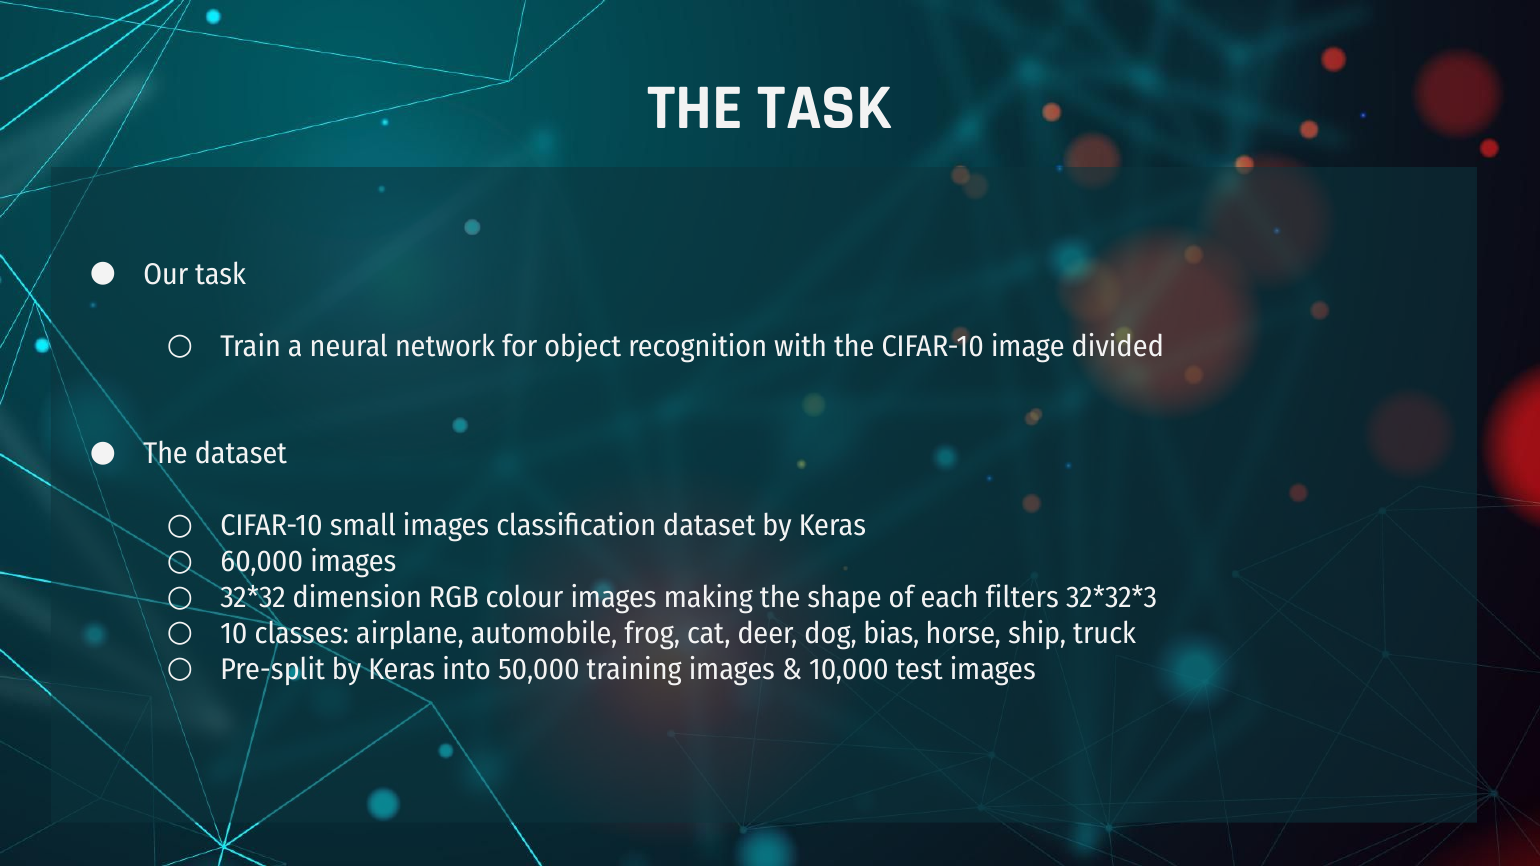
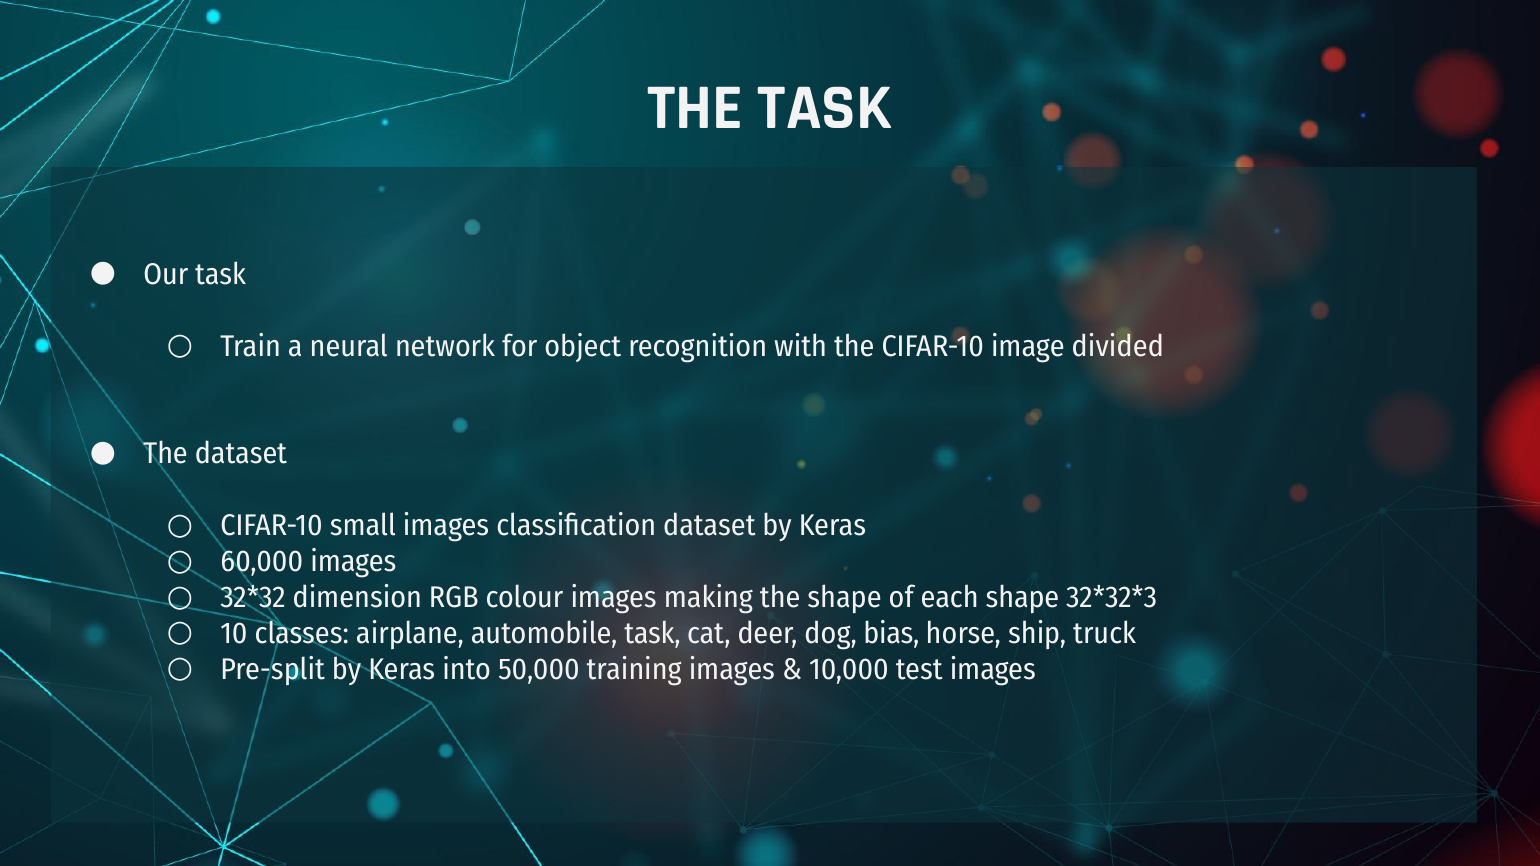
each filters: filters -> shape
automobile frog: frog -> task
